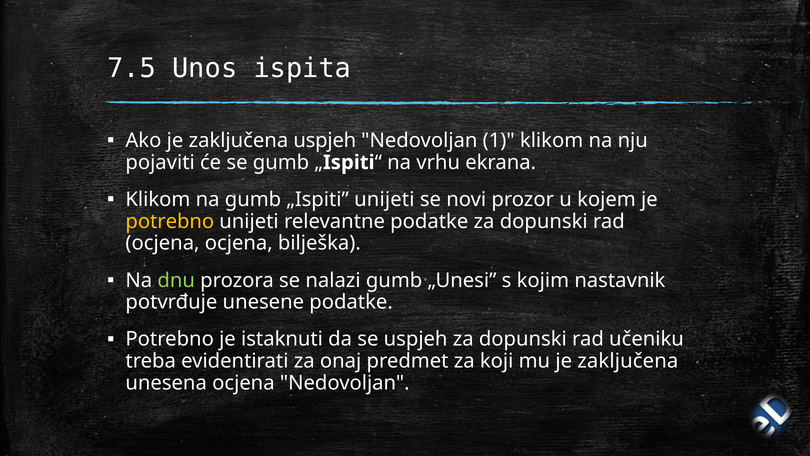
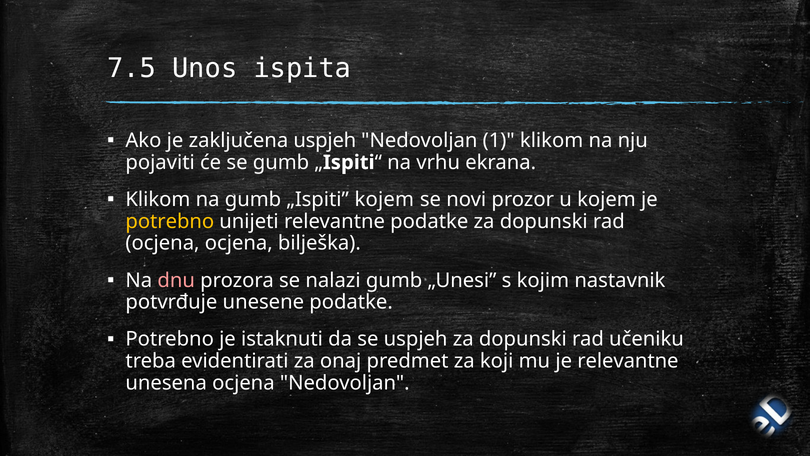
„Ispiti unijeti: unijeti -> kojem
dnu colour: light green -> pink
mu je zaključena: zaključena -> relevantne
